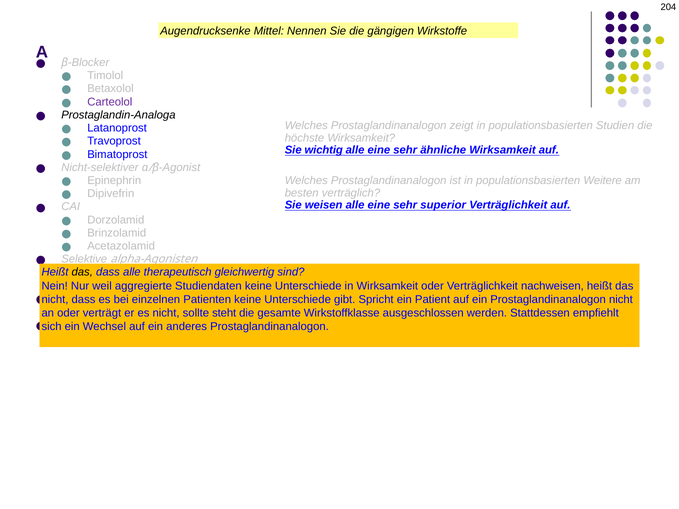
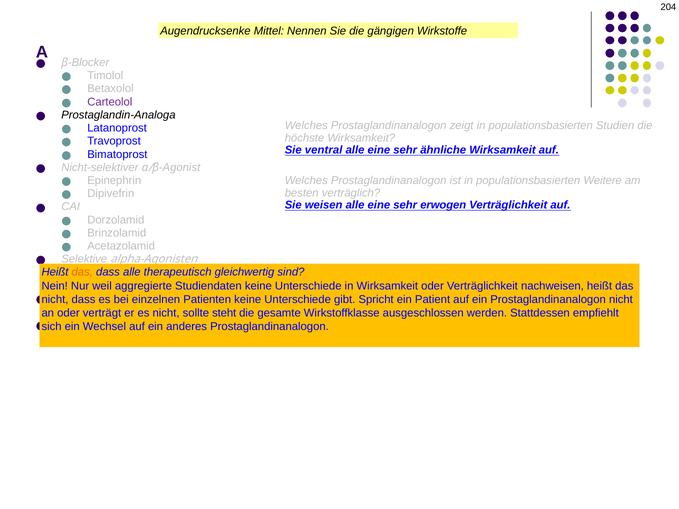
wichtig: wichtig -> ventral
superior: superior -> erwogen
das at (82, 272) colour: black -> orange
